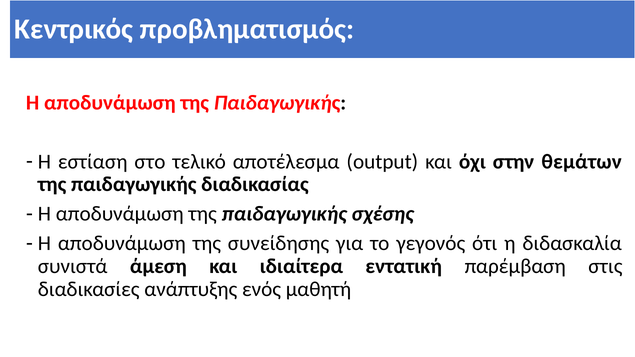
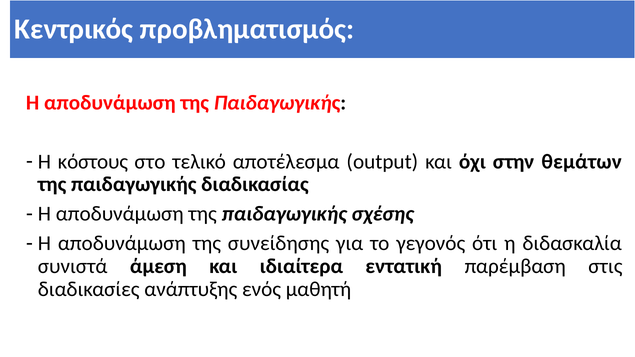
εστίαση: εστίαση -> κόστους
